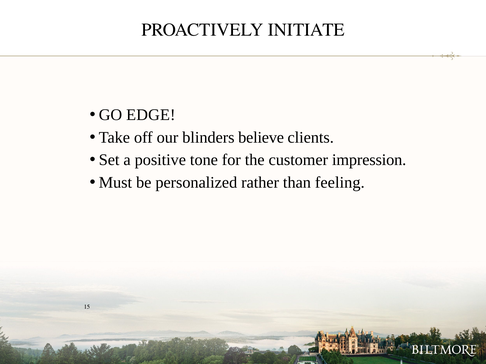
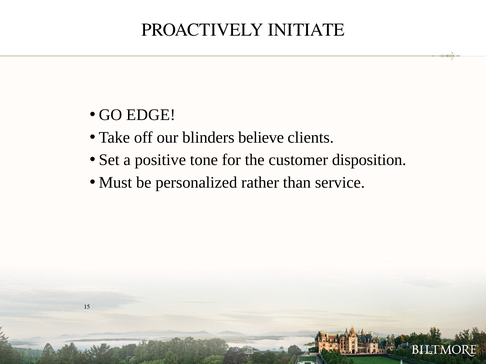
impression: impression -> disposition
feeling: feeling -> service
